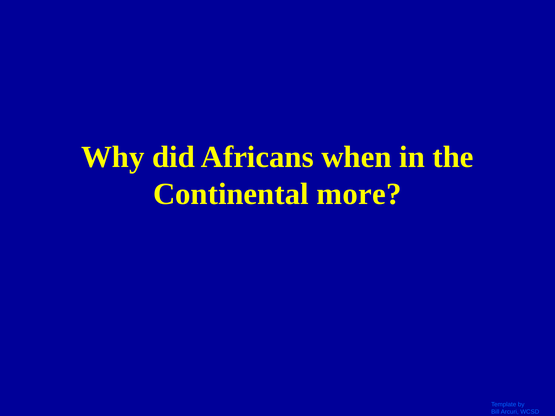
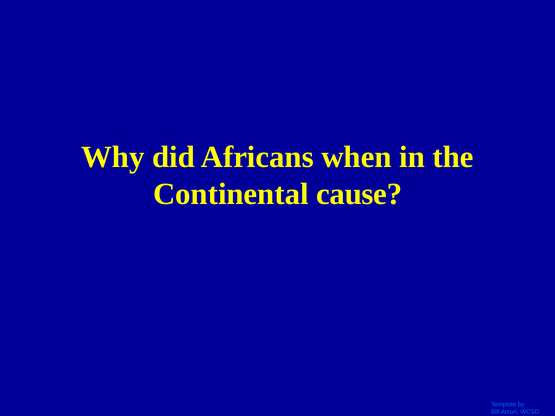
more: more -> cause
